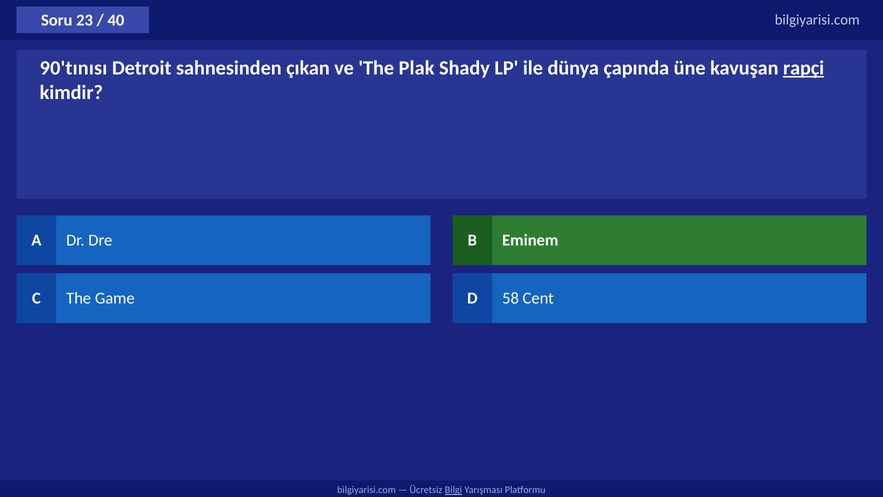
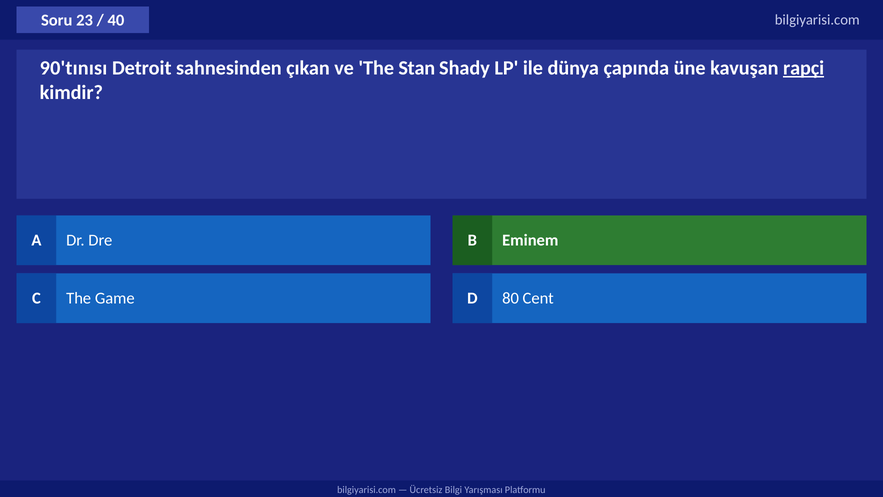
Plak: Plak -> Stan
58: 58 -> 80
Bilgi underline: present -> none
